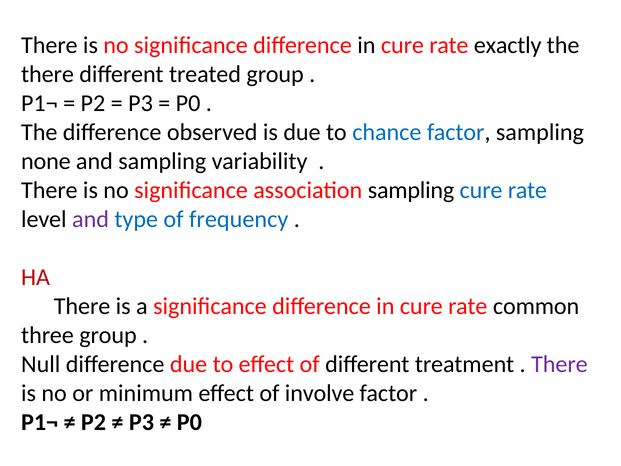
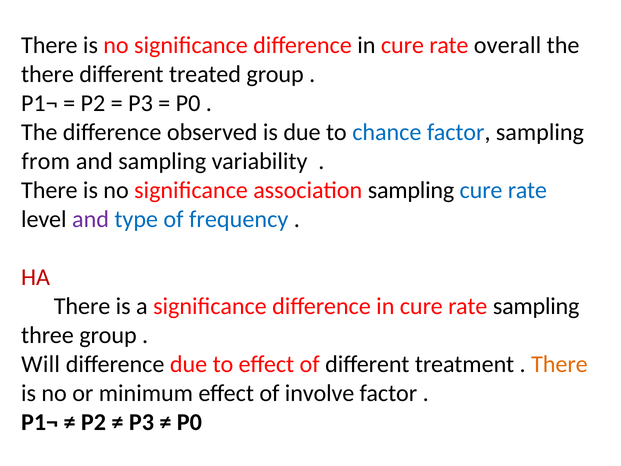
exactly: exactly -> overall
none: none -> from
rate common: common -> sampling
Null: Null -> Will
There at (559, 364) colour: purple -> orange
